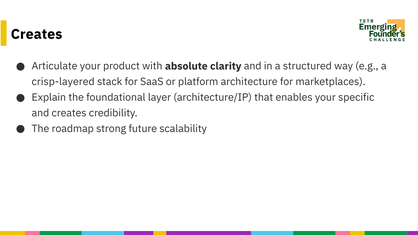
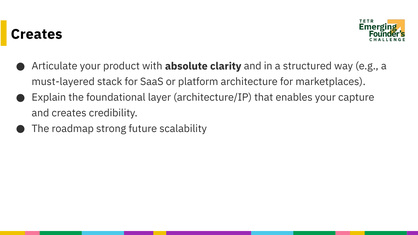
crisp-layered: crisp-layered -> must-layered
specific: specific -> capture
